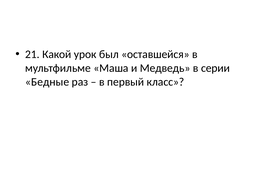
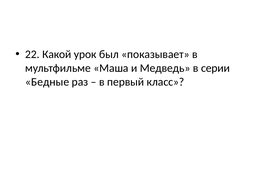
21: 21 -> 22
оставшейся: оставшейся -> показывает
